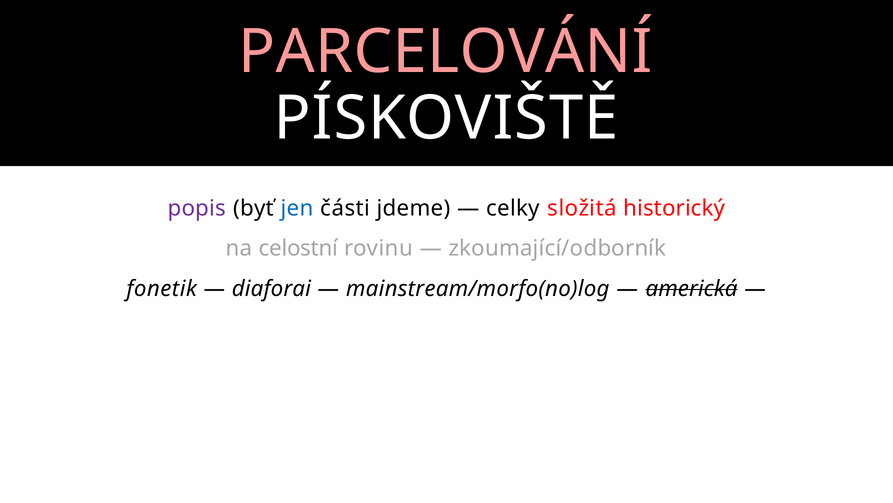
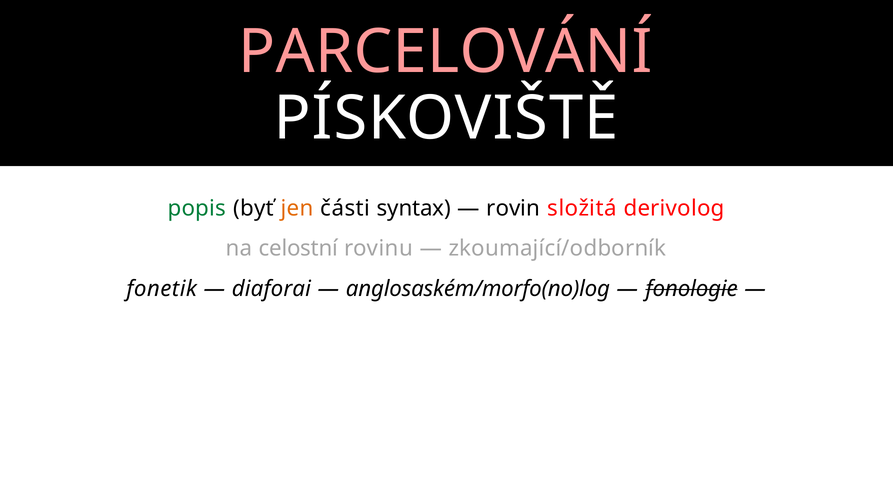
popis colour: purple -> green
jen colour: blue -> orange
jdeme: jdeme -> syntax
celky: celky -> rovin
složitá historický: historický -> derivolog
mainstream/morfo(no)log: mainstream/morfo(no)log -> anglosaském/morfo(no)log
americká: americká -> fonologie
